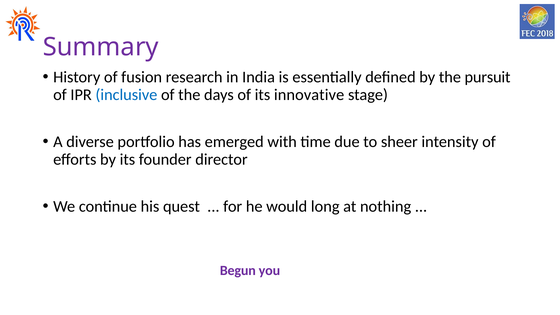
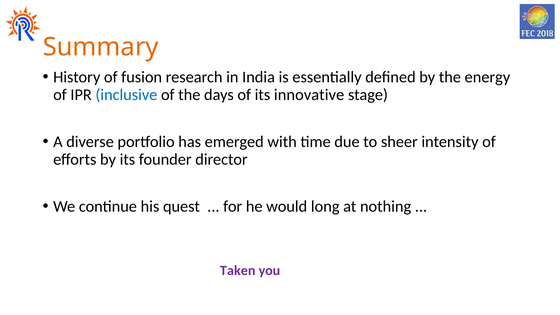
Summary colour: purple -> orange
pursuit: pursuit -> energy
Begun: Begun -> Taken
